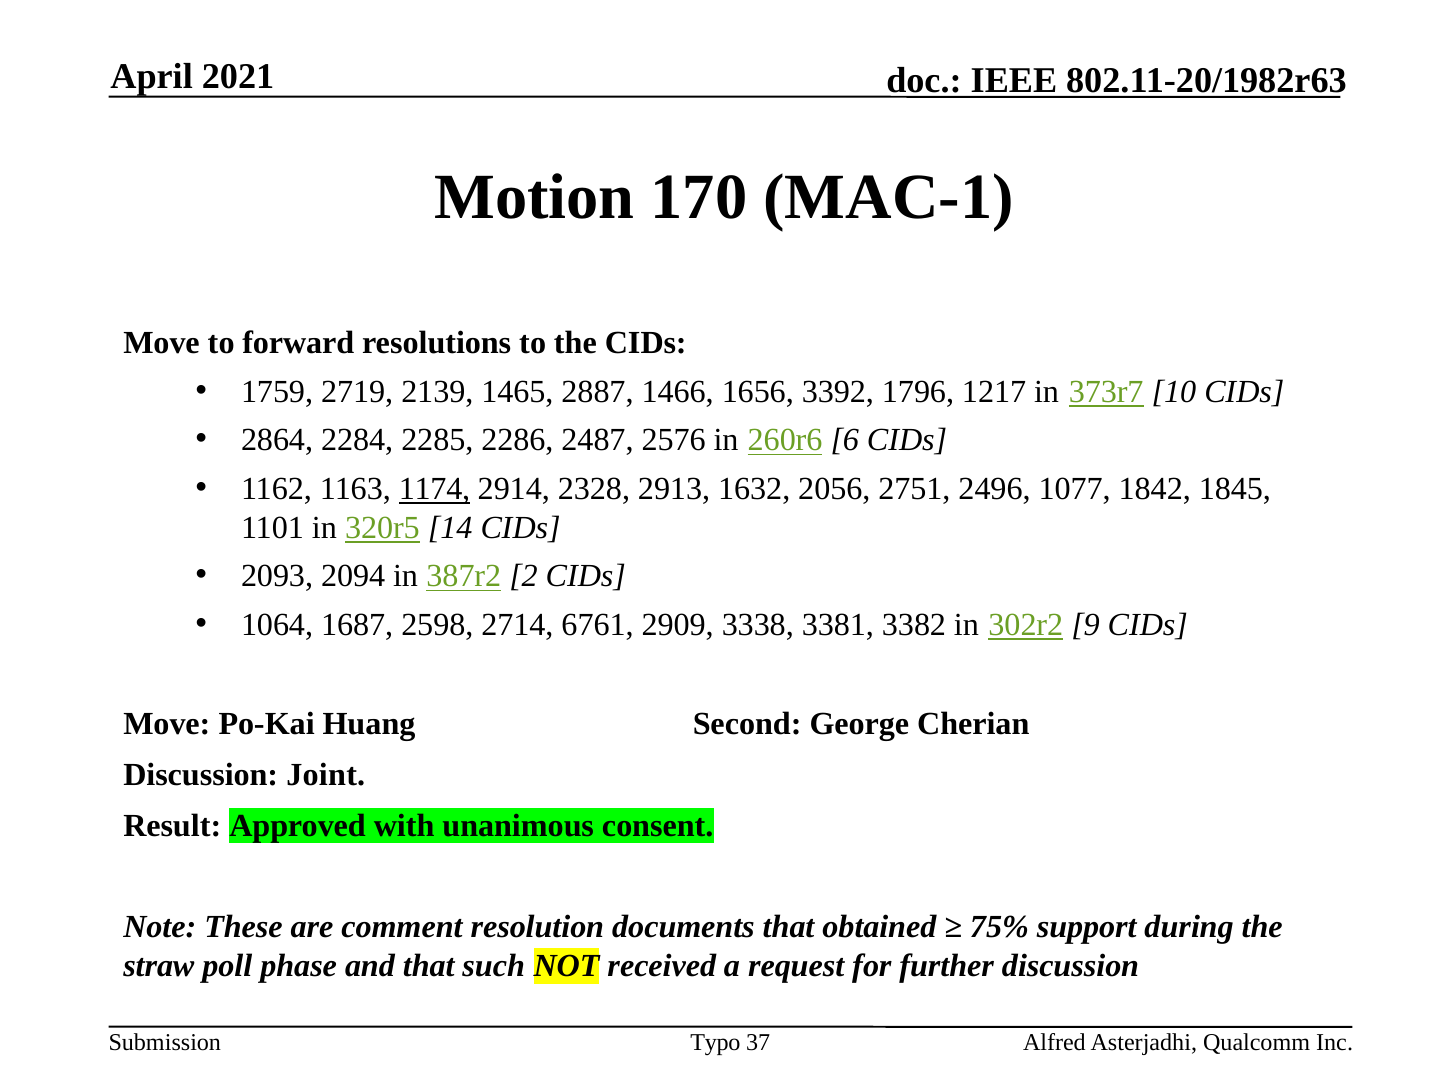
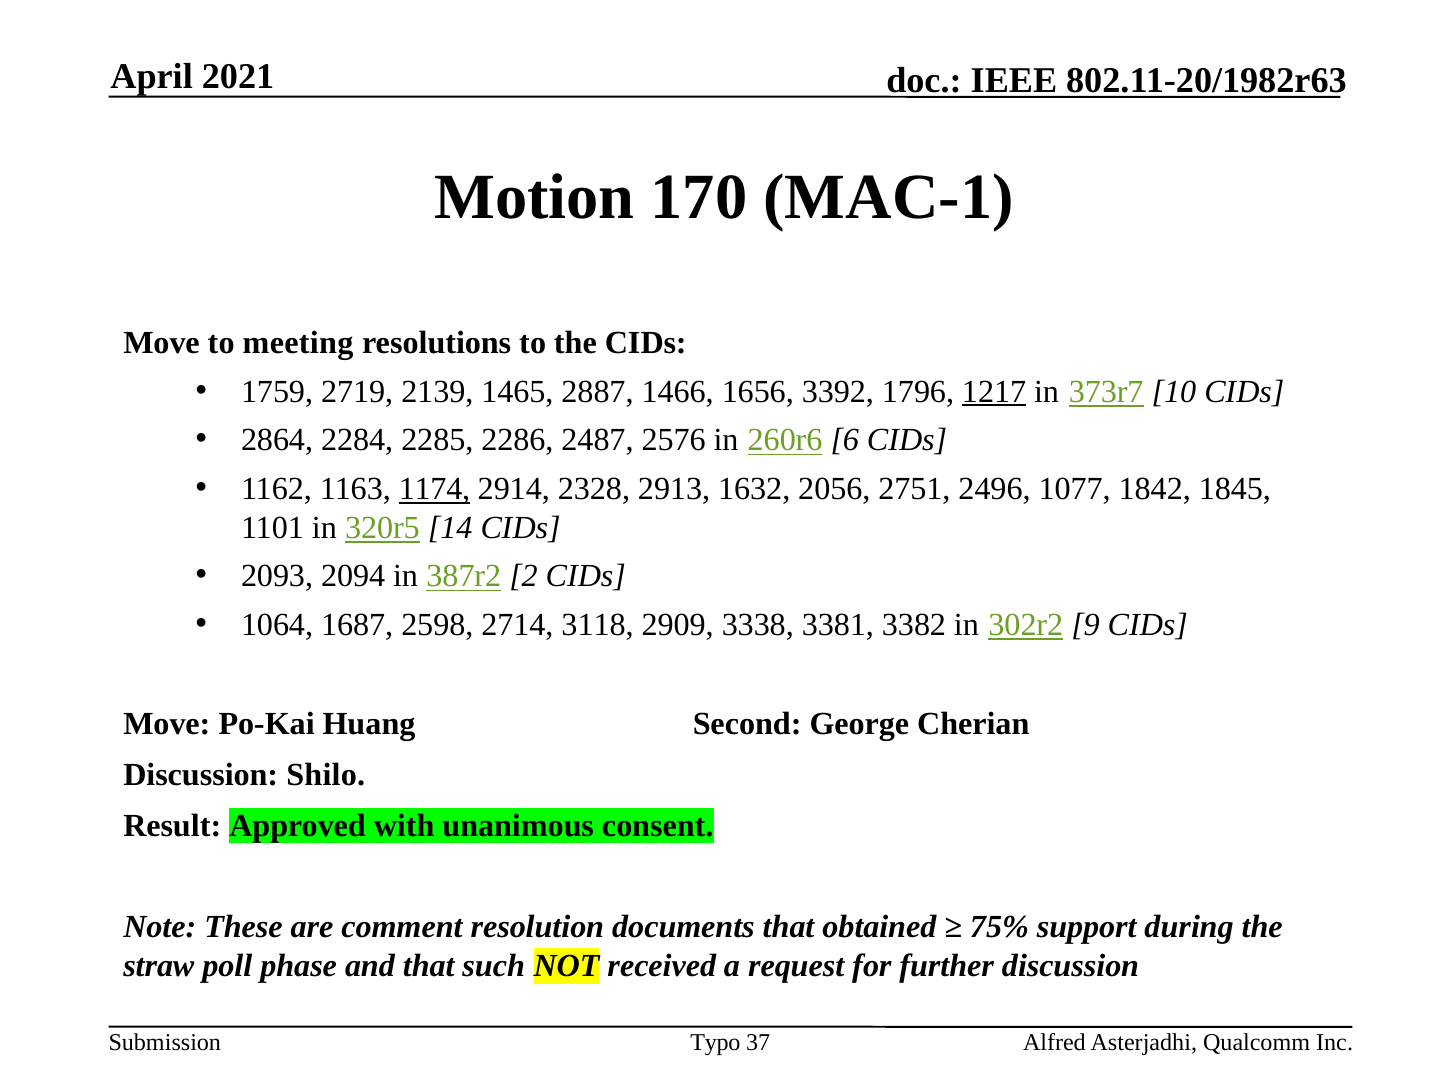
forward: forward -> meeting
1217 underline: none -> present
6761: 6761 -> 3118
Joint: Joint -> Shilo
